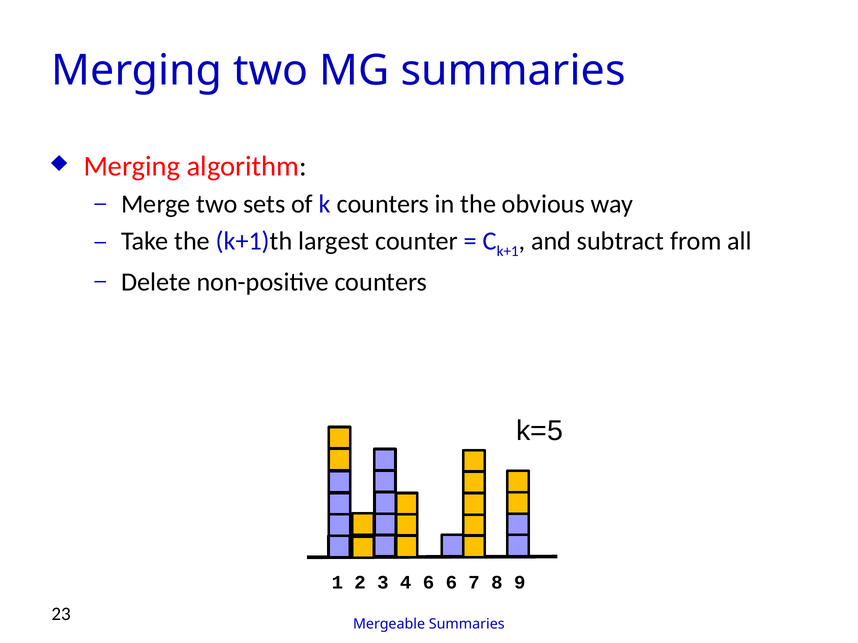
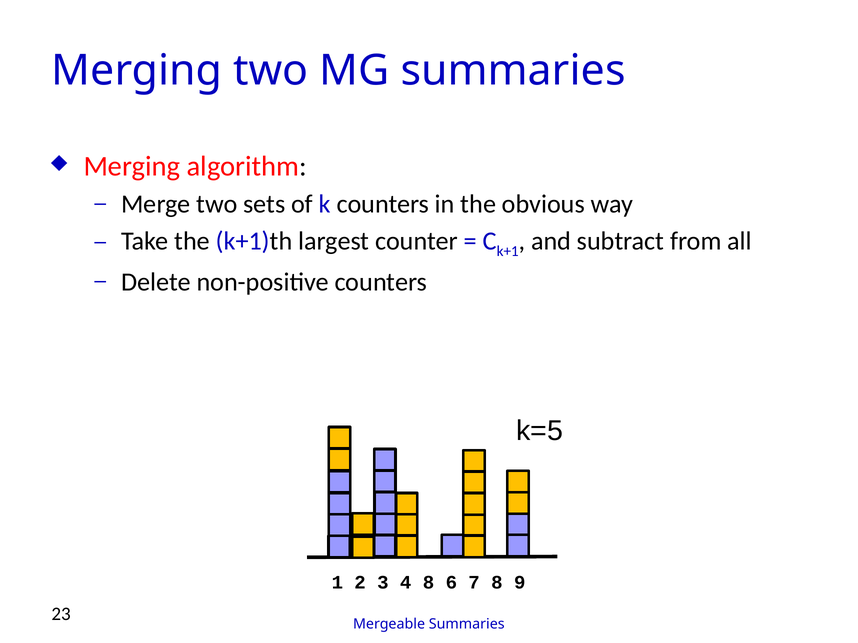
4 6: 6 -> 8
